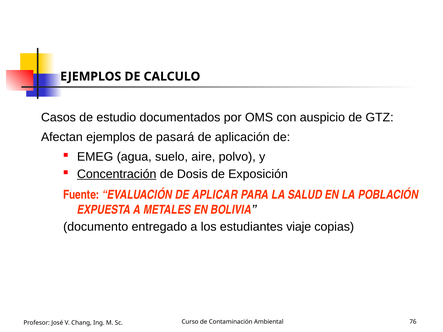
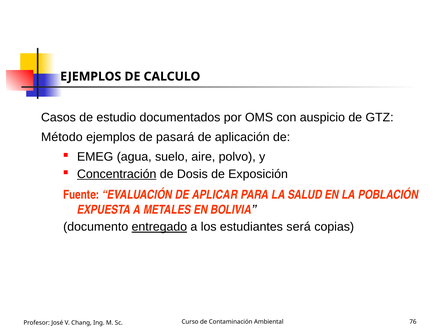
Afectan: Afectan -> Método
entregado underline: none -> present
viaje: viaje -> será
